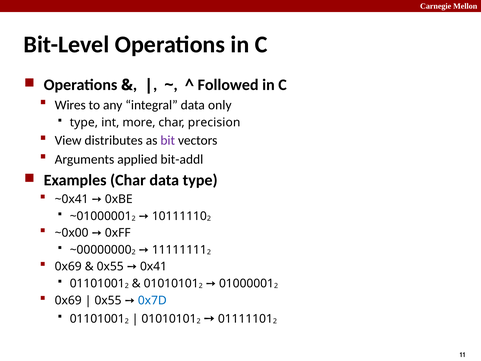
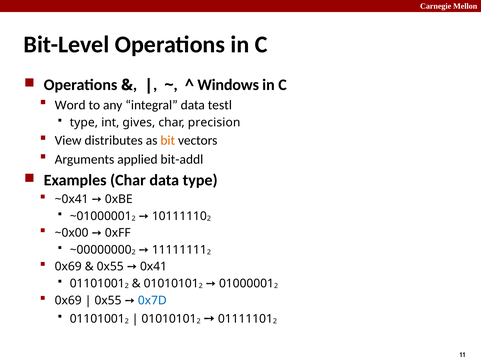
Followed: Followed -> Windows
Wires: Wires -> Word
only: only -> testl
more: more -> gives
bit colour: purple -> orange
